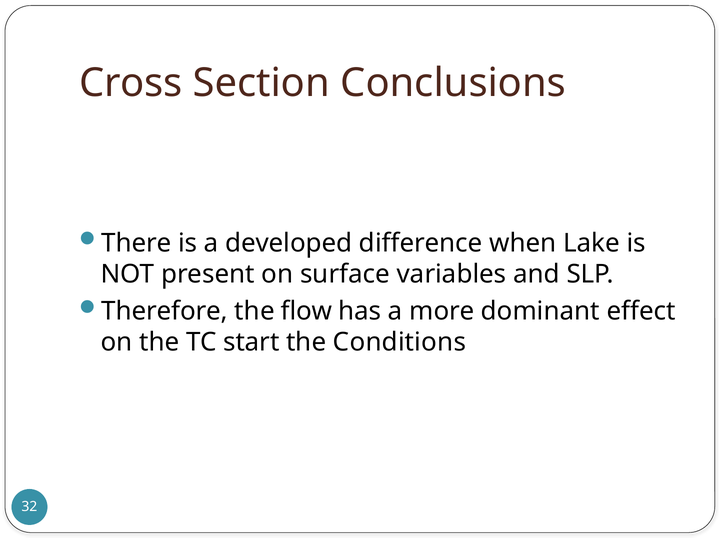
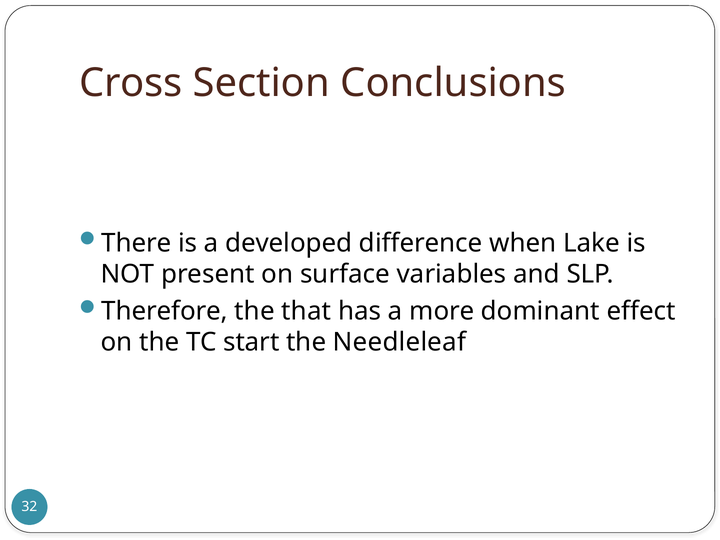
flow: flow -> that
Conditions: Conditions -> Needleleaf
